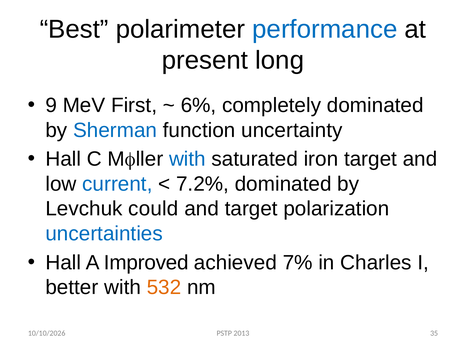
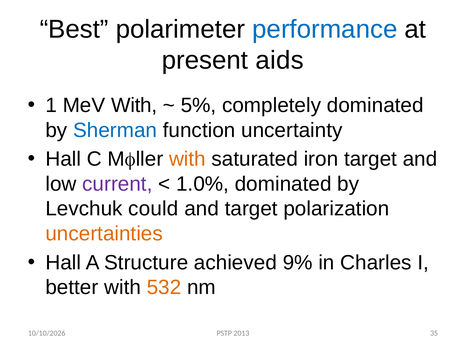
long: long -> aids
9: 9 -> 1
MeV First: First -> With
6%: 6% -> 5%
with at (187, 159) colour: blue -> orange
current colour: blue -> purple
7.2%: 7.2% -> 1.0%
uncertainties colour: blue -> orange
Improved: Improved -> Structure
7%: 7% -> 9%
